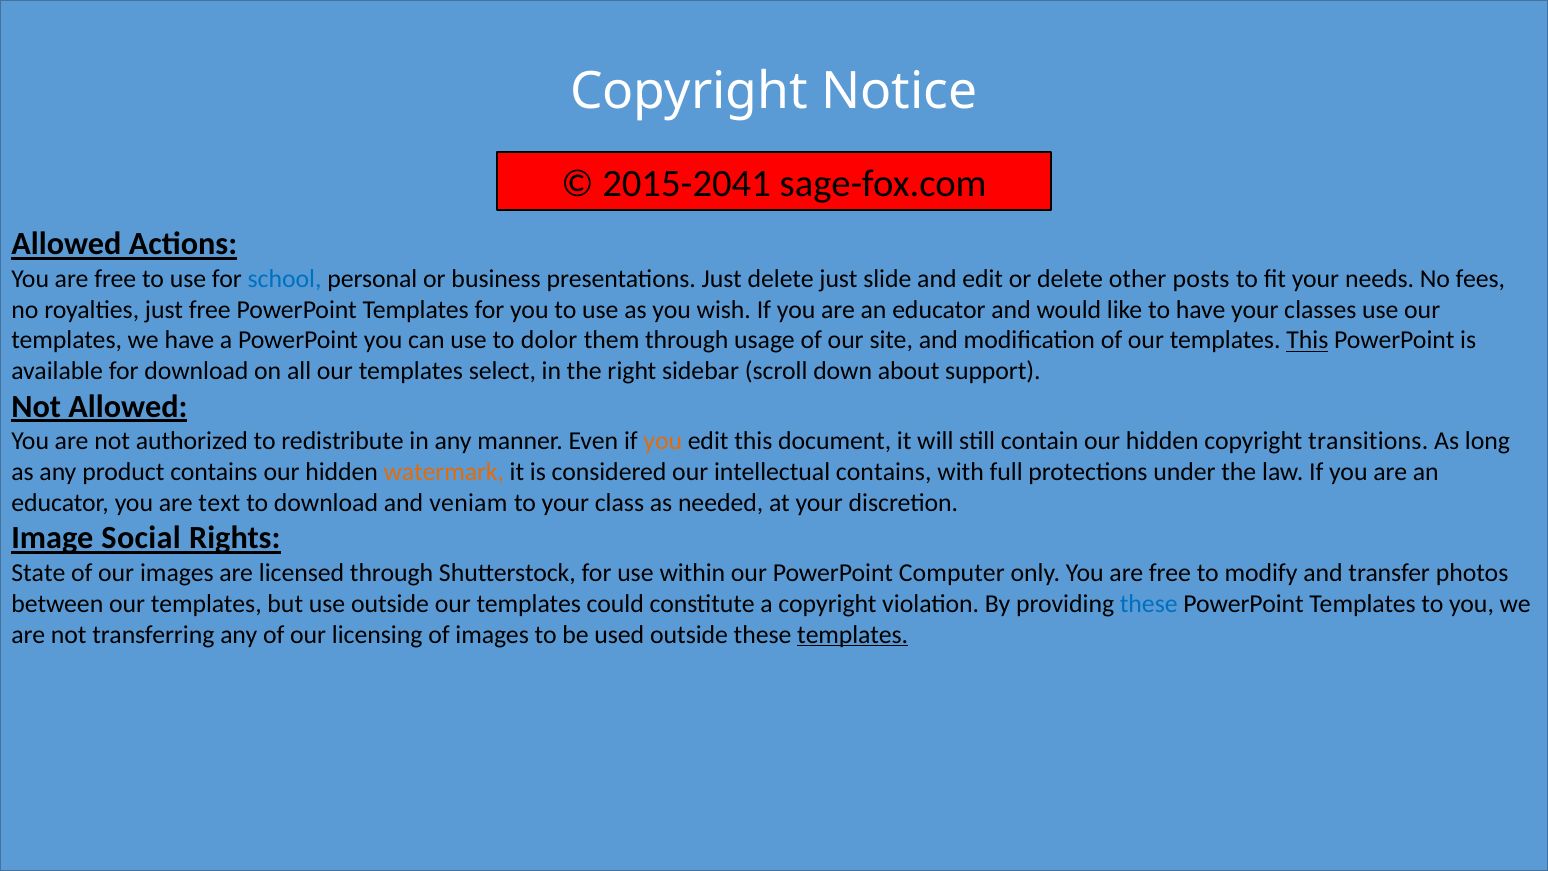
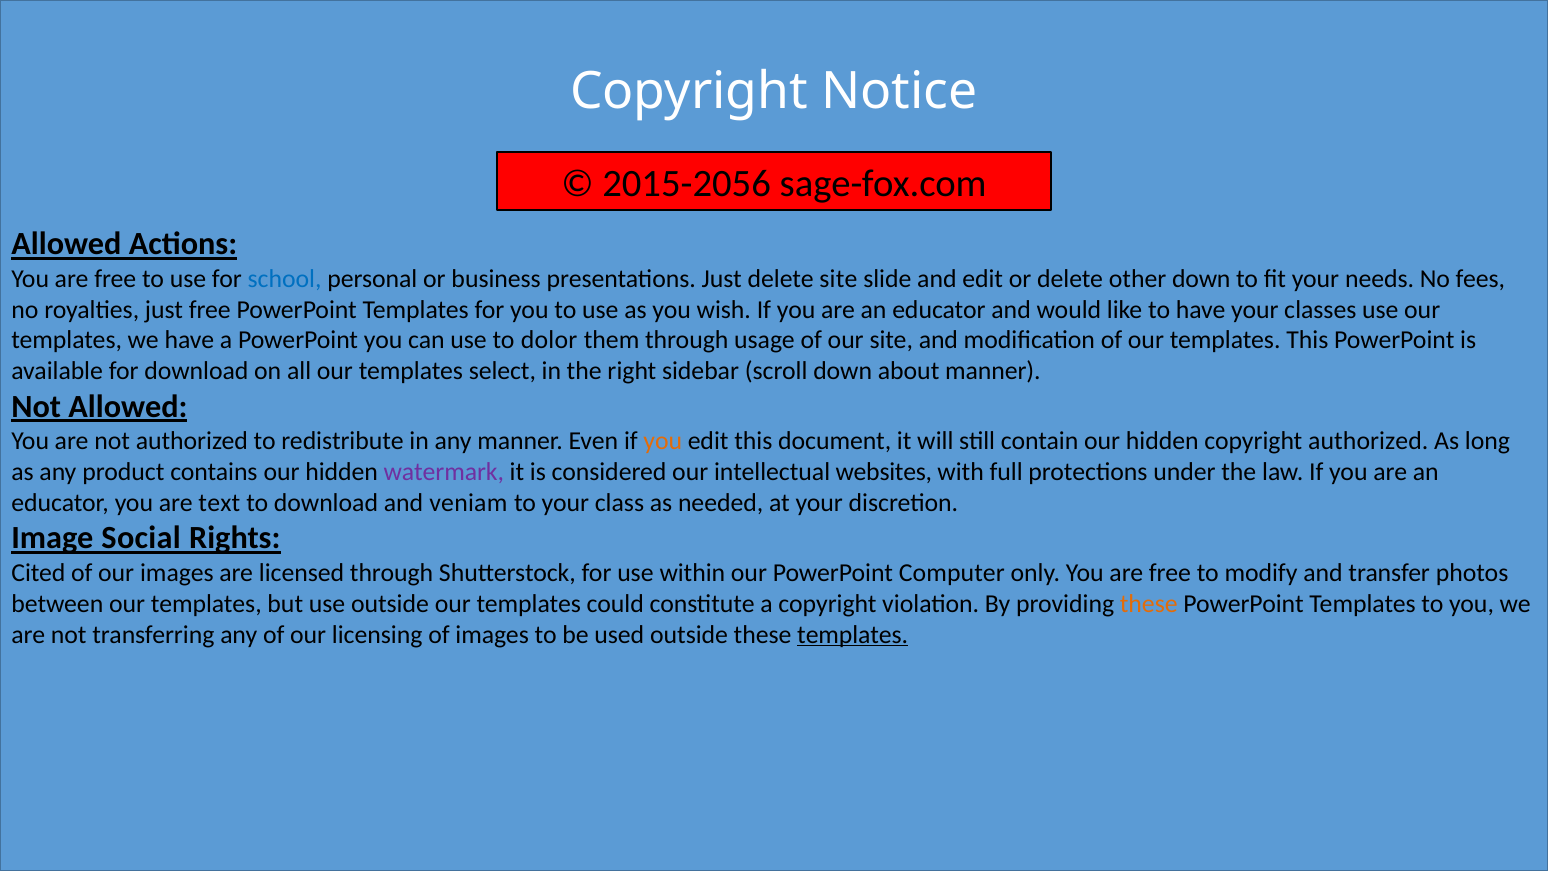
2015-2041: 2015-2041 -> 2015-2056
delete just: just -> site
other posts: posts -> down
This at (1307, 340) underline: present -> none
about support: support -> manner
copyright transitions: transitions -> authorized
watermark colour: orange -> purple
intellectual contains: contains -> websites
State: State -> Cited
these at (1149, 603) colour: blue -> orange
